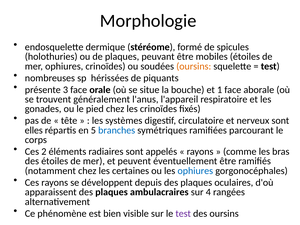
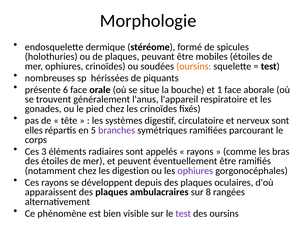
3: 3 -> 6
branches colour: blue -> purple
2: 2 -> 3
certaines: certaines -> digestion
ophiures at (195, 171) colour: blue -> purple
4: 4 -> 8
